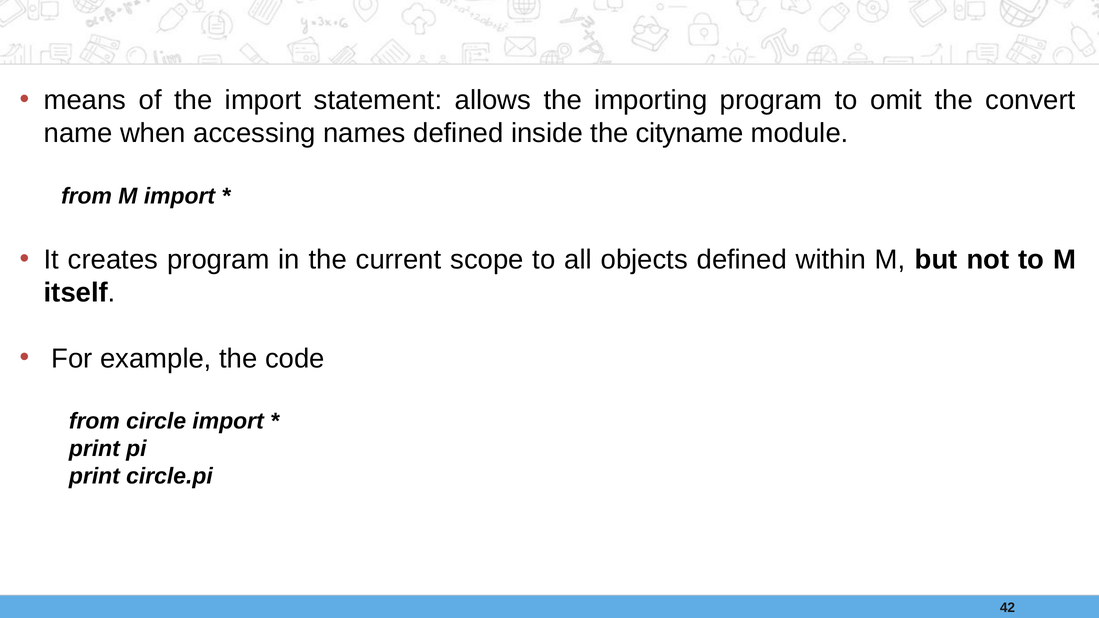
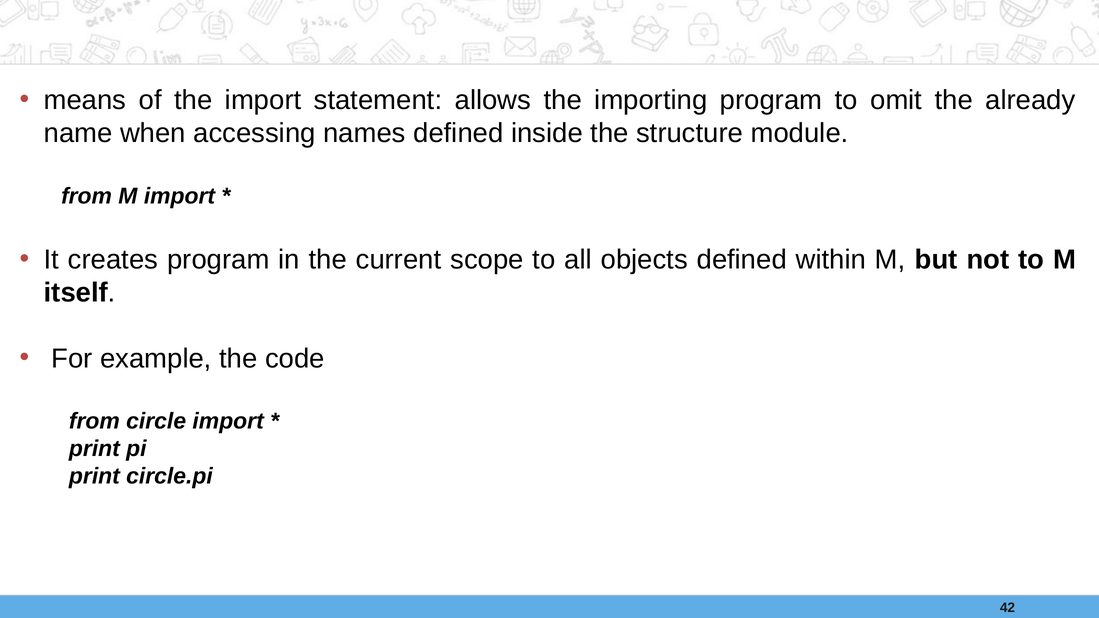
convert: convert -> already
cityname: cityname -> structure
